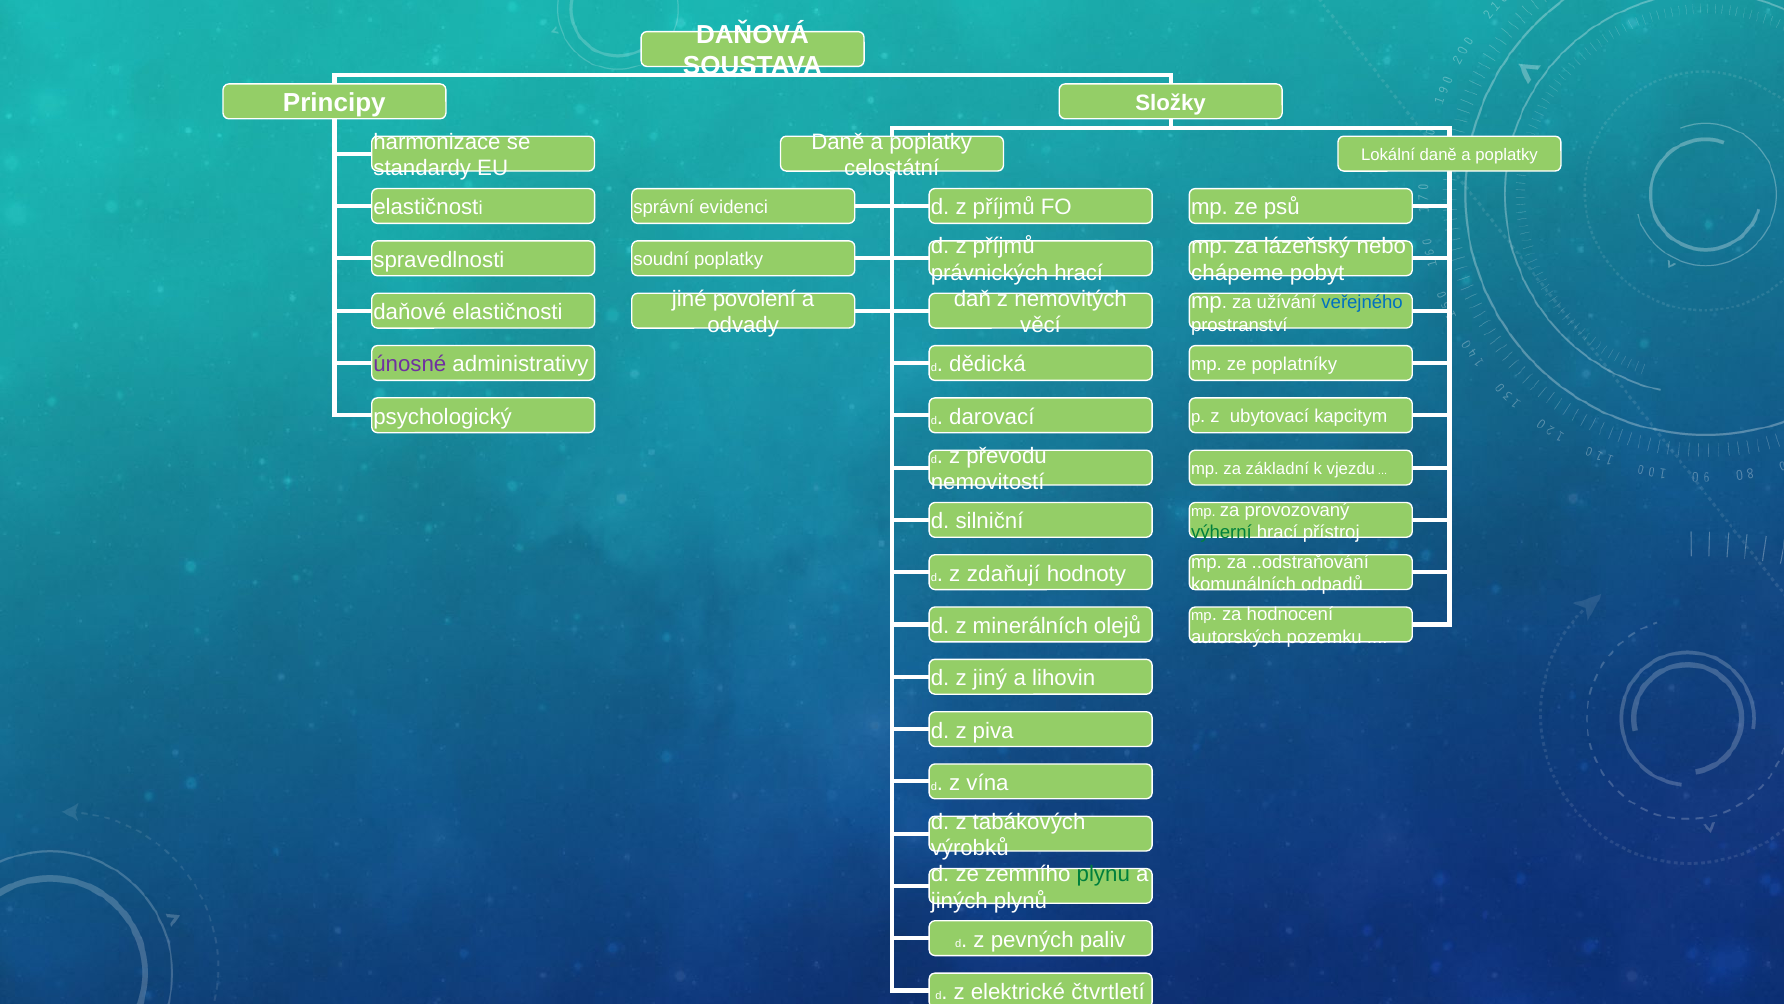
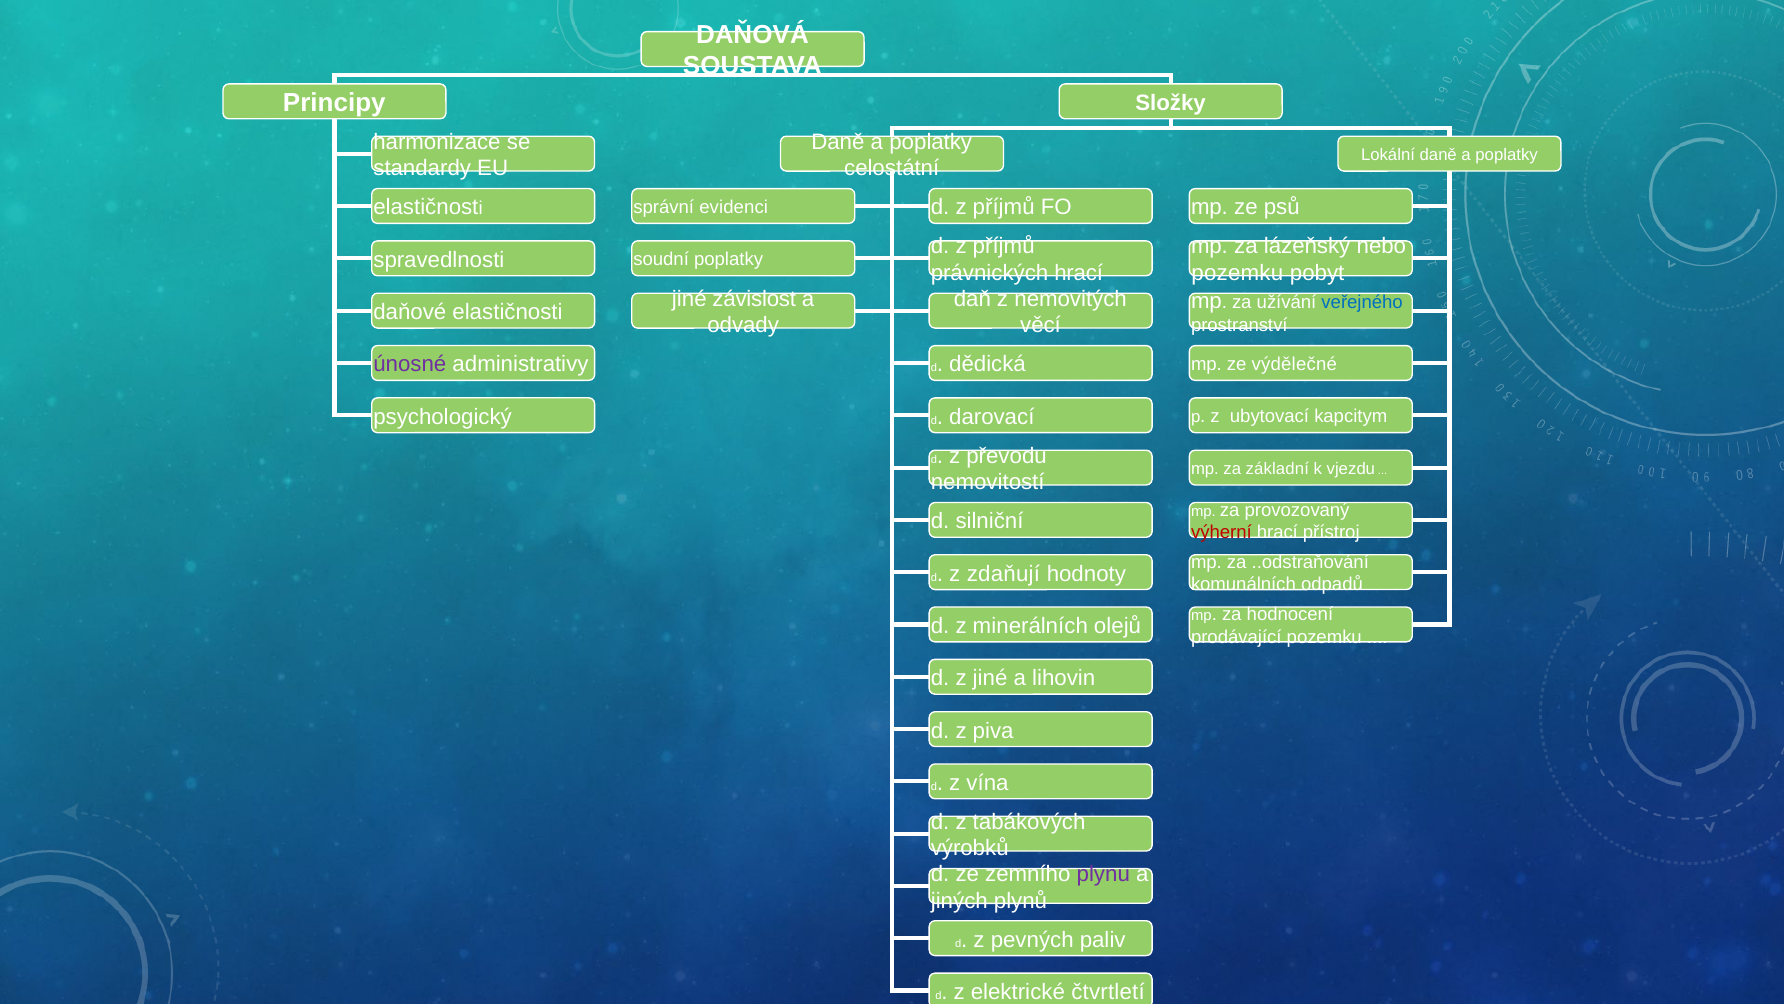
chápeme at (1237, 273): chápeme -> pozemku
povolení: povolení -> závislost
poplatníky: poplatníky -> výdělečné
výherní colour: green -> red
autorských: autorských -> prodávající
z jiný: jiný -> jiné
plynu colour: green -> purple
